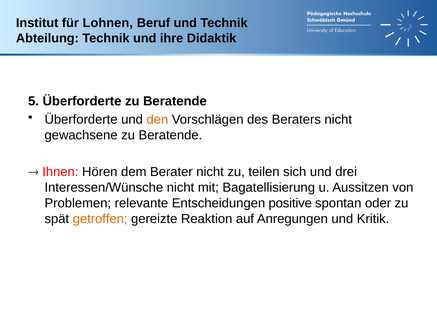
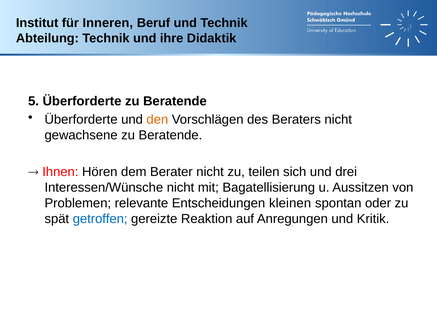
Lohnen: Lohnen -> Inneren
positive: positive -> kleinen
getroffen colour: orange -> blue
